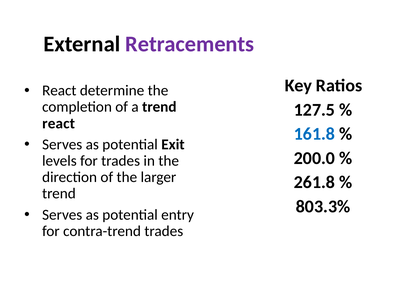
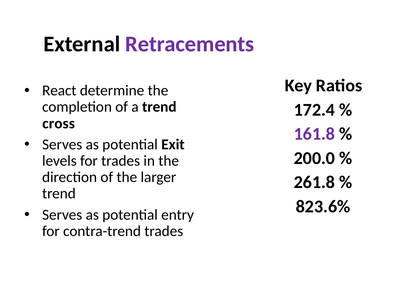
127.5: 127.5 -> 172.4
react at (59, 124): react -> cross
161.8 colour: blue -> purple
803.3%: 803.3% -> 823.6%
